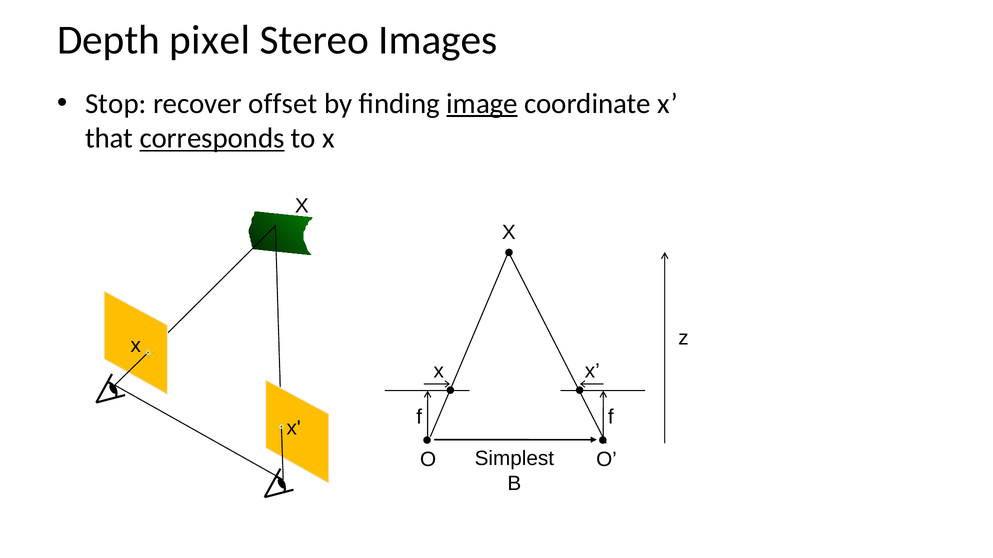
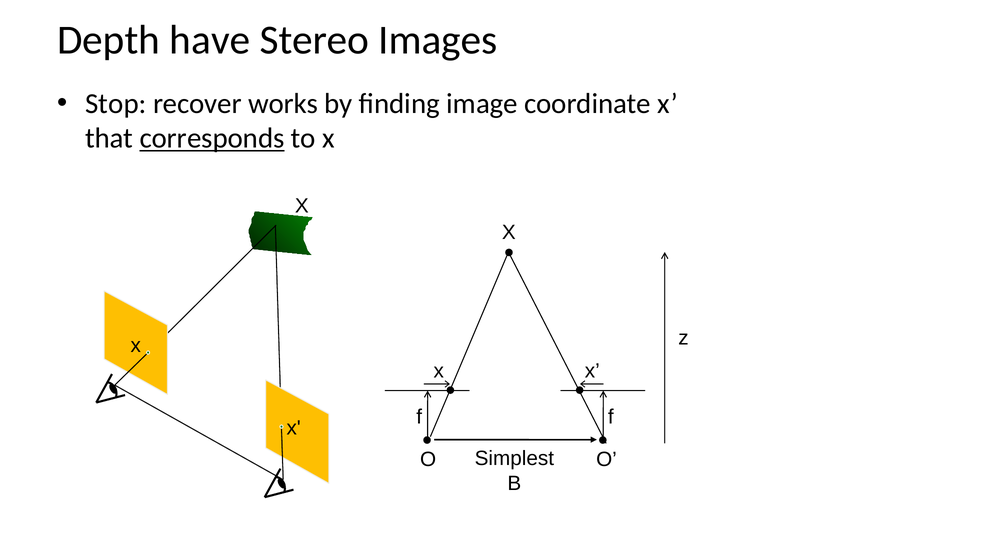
pixel: pixel -> have
offset: offset -> works
image underline: present -> none
